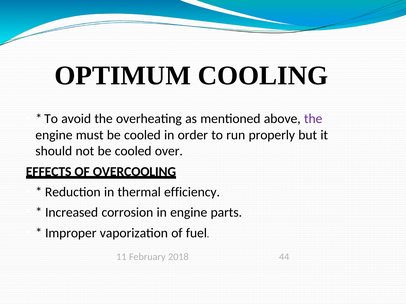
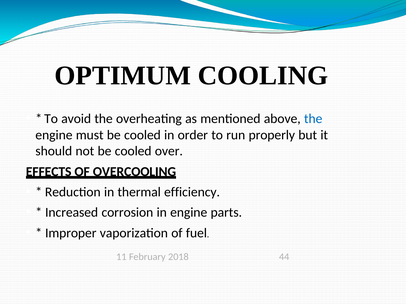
the at (313, 119) colour: purple -> blue
